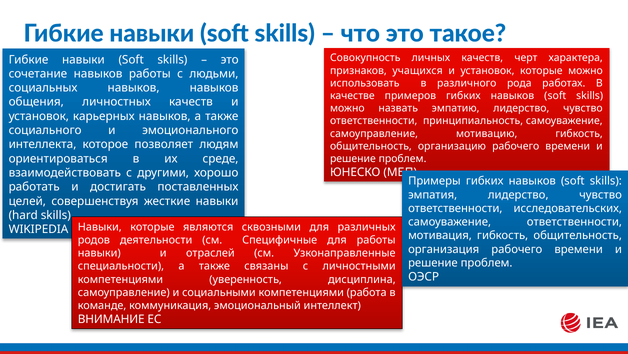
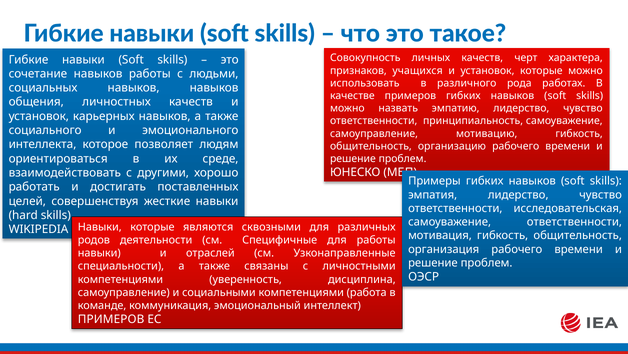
исследовательских: исследовательских -> исследовательская
ВНИМАНИЕ at (111, 319): ВНИМАНИЕ -> ПРИМЕРОВ
